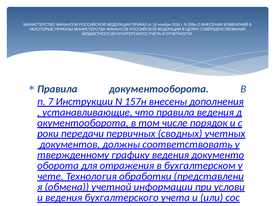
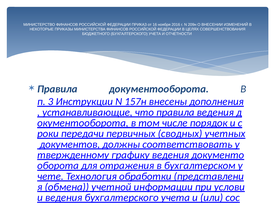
7: 7 -> 3
